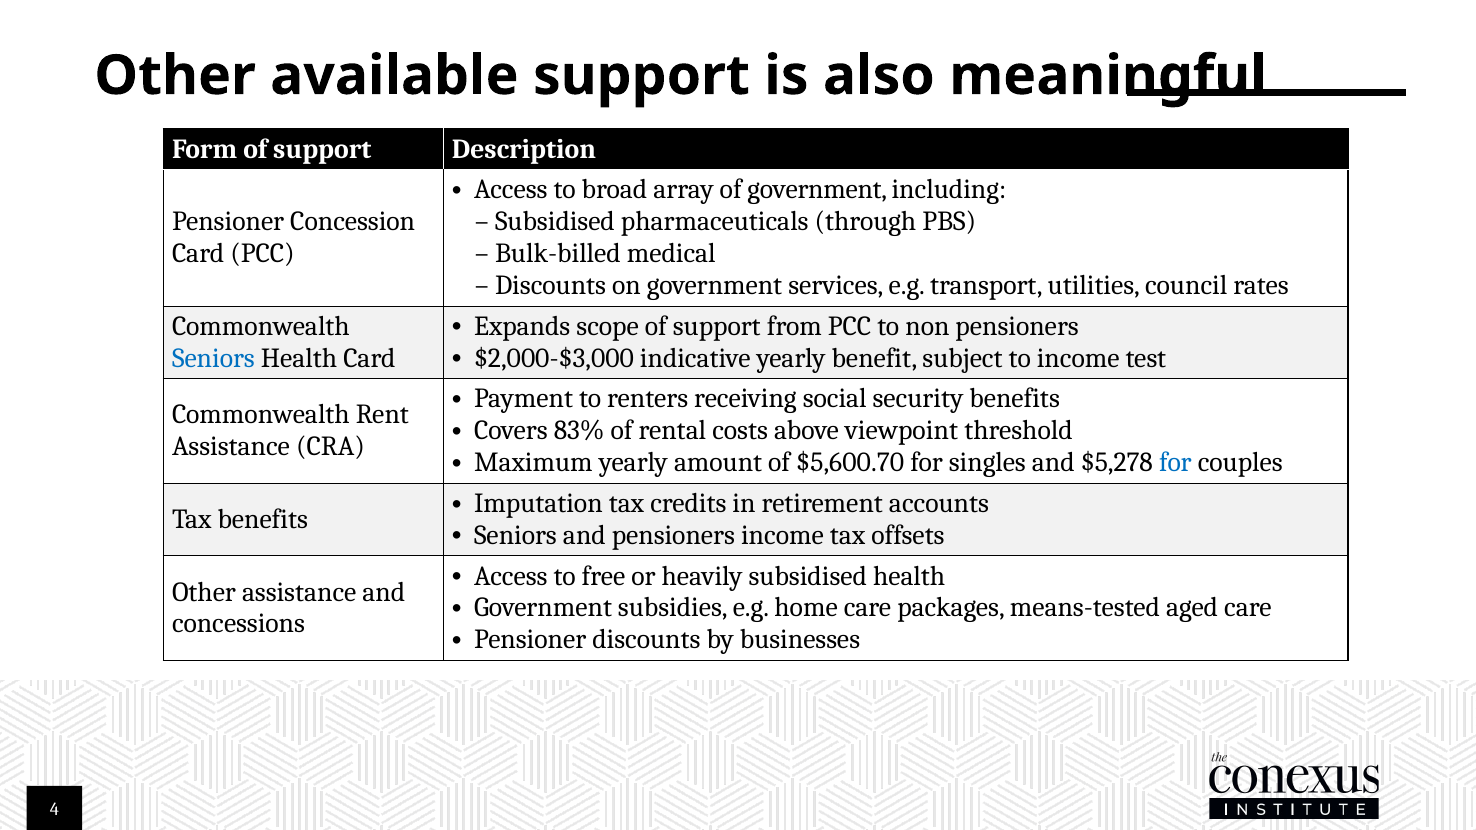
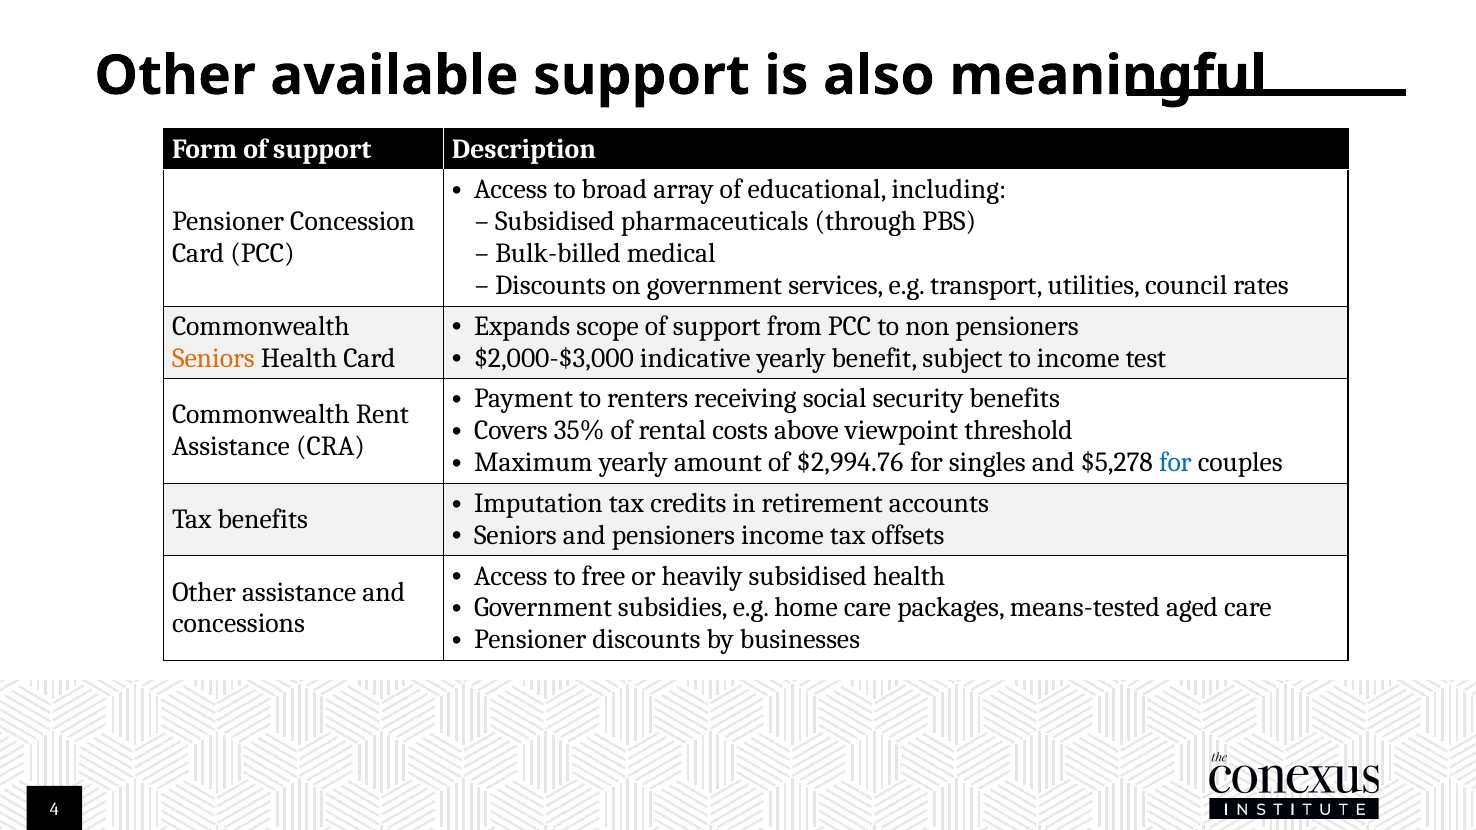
of government: government -> educational
Seniors at (213, 358) colour: blue -> orange
83%: 83% -> 35%
$5,600.70: $5,600.70 -> $2,994.76
